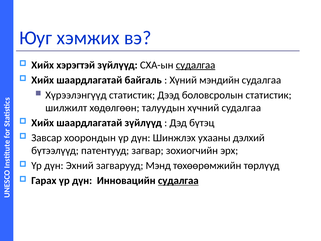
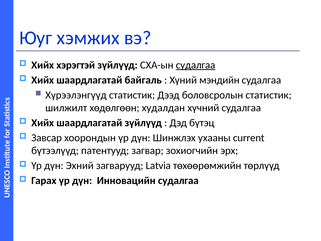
талуудын: талуудын -> худалдан
дэлхий: дэлхий -> current
Мэнд: Мэнд -> Latvia
судалгаа at (178, 180) underline: present -> none
